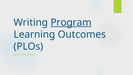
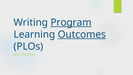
Outcomes underline: none -> present
